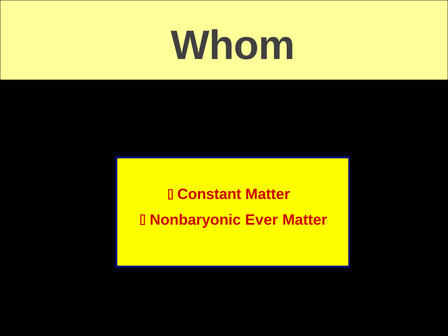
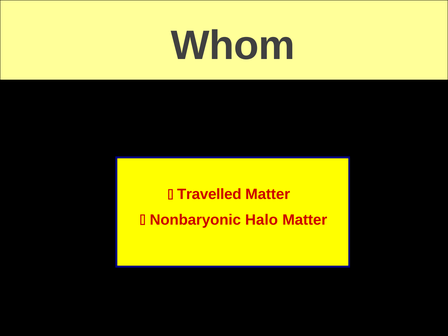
Constant: Constant -> Travelled
Ever: Ever -> Halo
